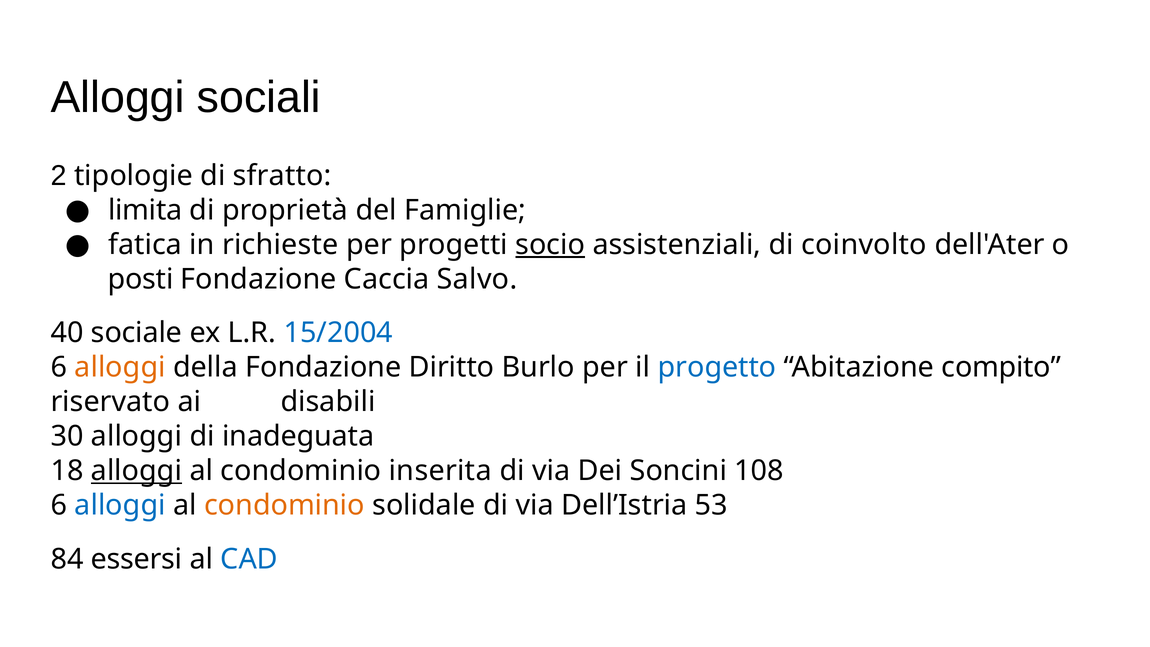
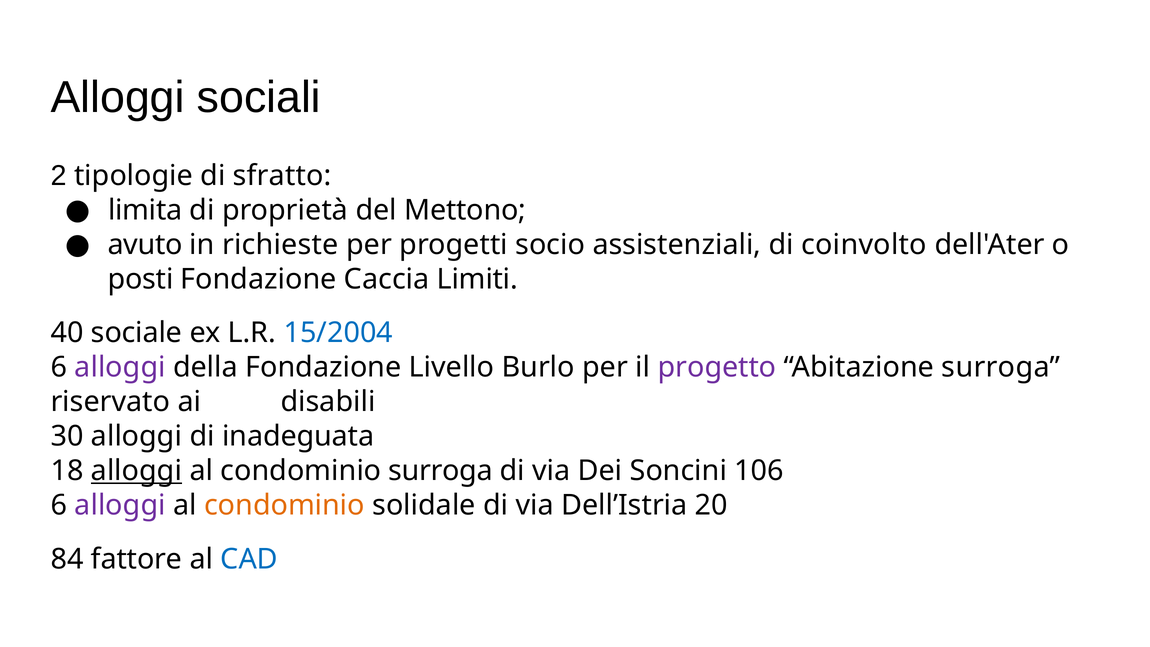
Famiglie: Famiglie -> Mettono
fatica: fatica -> avuto
socio underline: present -> none
Salvo: Salvo -> Limiti
alloggi at (120, 367) colour: orange -> purple
Diritto: Diritto -> Livello
progetto colour: blue -> purple
Abitazione compito: compito -> surroga
condominio inserita: inserita -> surroga
108: 108 -> 106
alloggi at (120, 505) colour: blue -> purple
53: 53 -> 20
essersi: essersi -> fattore
